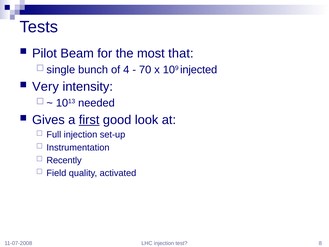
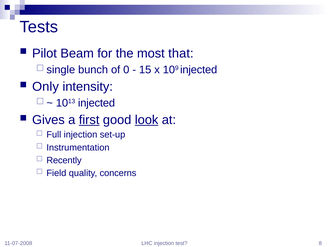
4: 4 -> 0
70: 70 -> 15
Very: Very -> Only
1013 needed: needed -> injected
look underline: none -> present
activated: activated -> concerns
